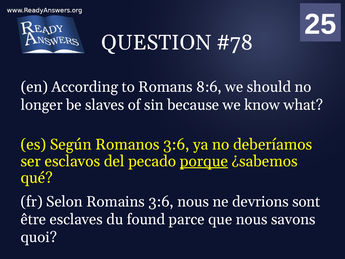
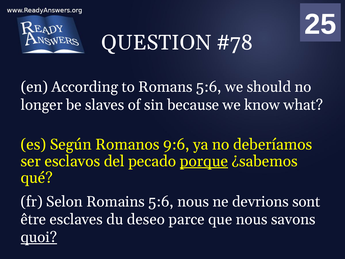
Romans 8:6: 8:6 -> 5:6
Romanos 3:6: 3:6 -> 9:6
Romains 3:6: 3:6 -> 5:6
found: found -> deseo
quoi underline: none -> present
